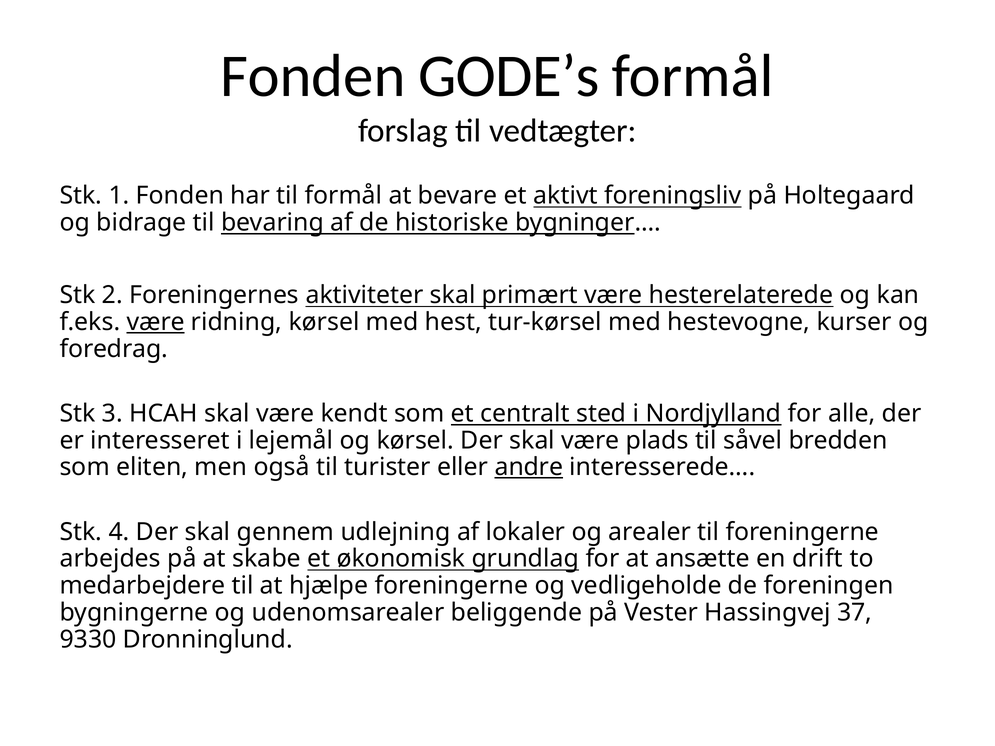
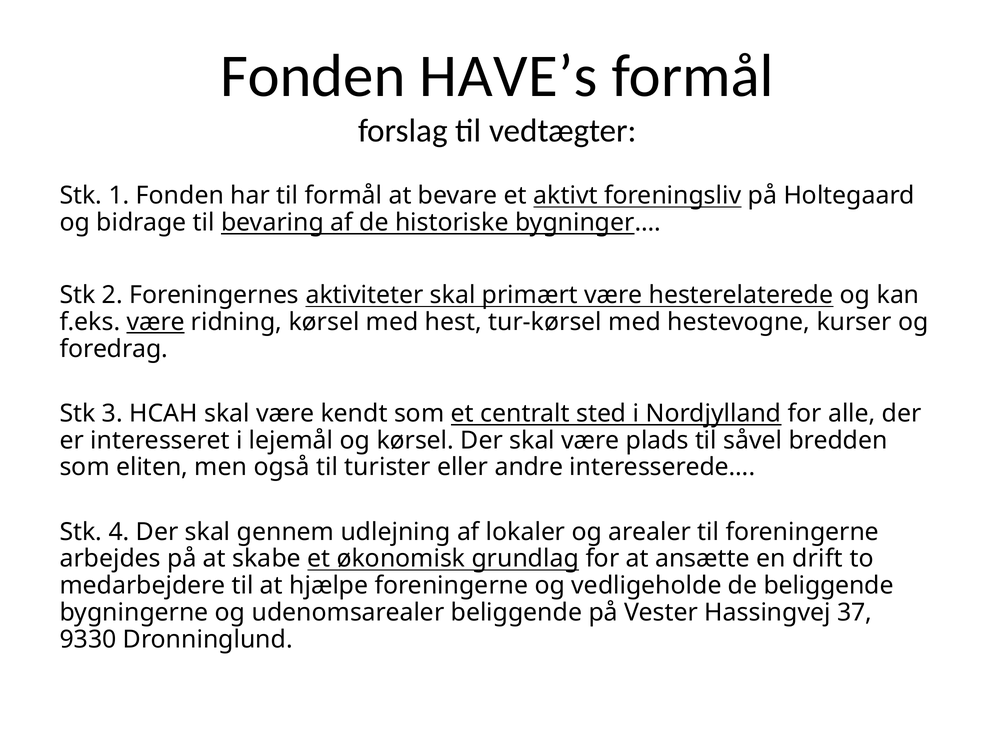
GODE’s: GODE’s -> HAVE’s
andre underline: present -> none
de foreningen: foreningen -> beliggende
